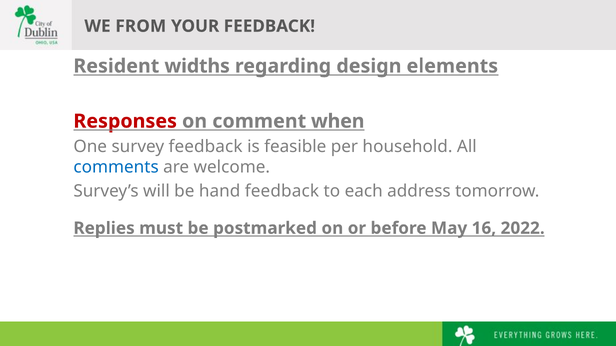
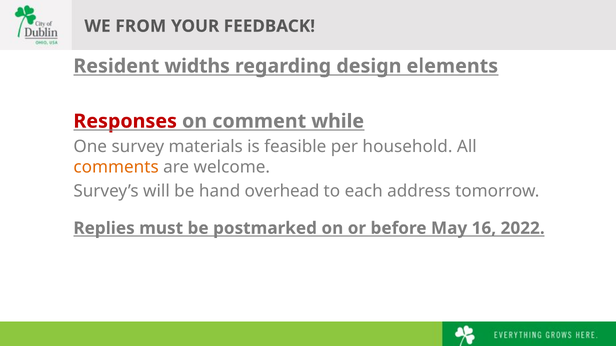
when: when -> while
survey feedback: feedback -> materials
comments colour: blue -> orange
hand feedback: feedback -> overhead
